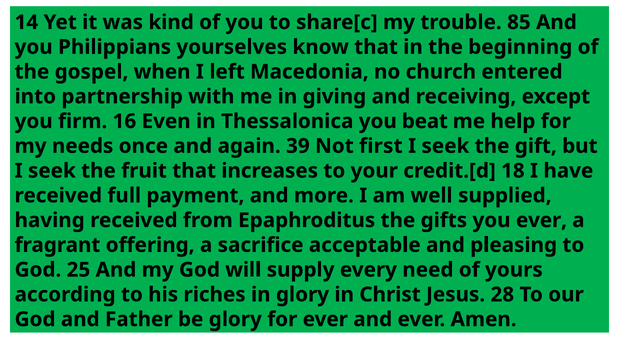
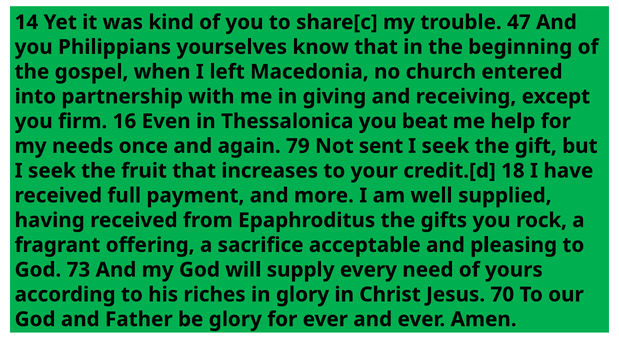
85: 85 -> 47
39: 39 -> 79
first: first -> sent
you ever: ever -> rock
25: 25 -> 73
28: 28 -> 70
